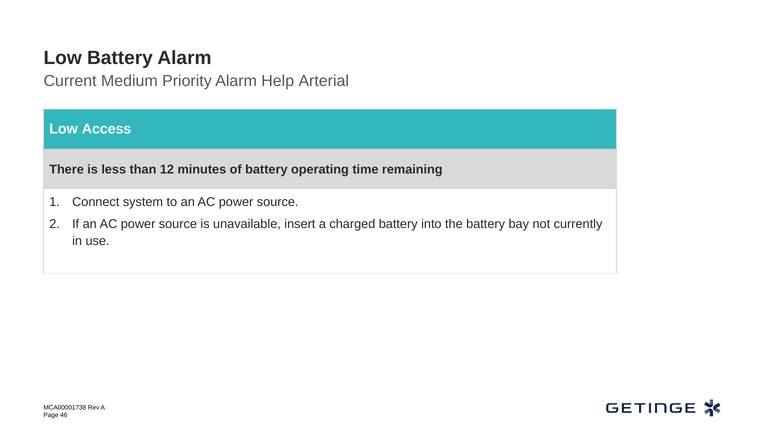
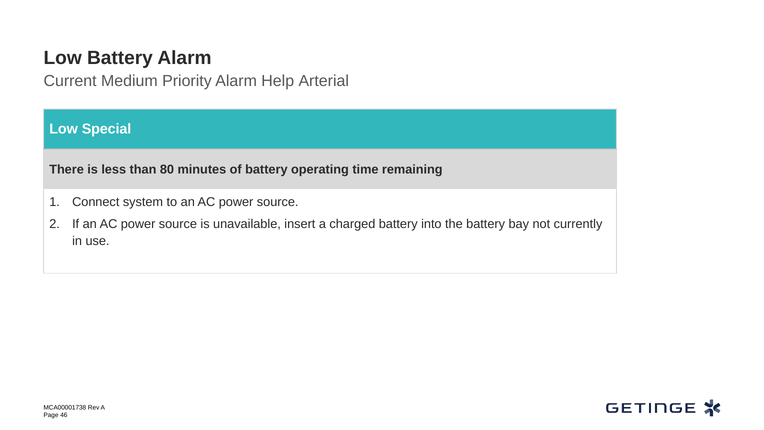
Access: Access -> Special
12: 12 -> 80
